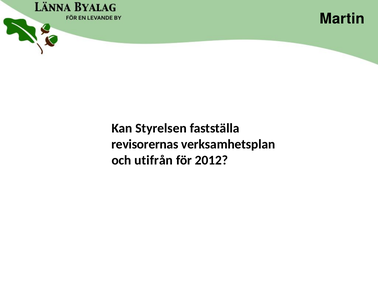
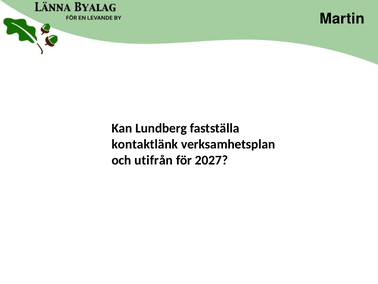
Styrelsen: Styrelsen -> Lundberg
revisorernas: revisorernas -> kontaktlänk
2012: 2012 -> 2027
